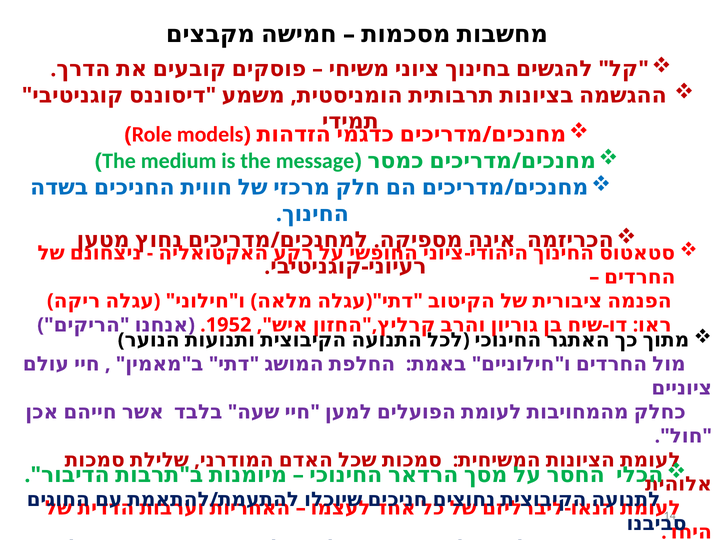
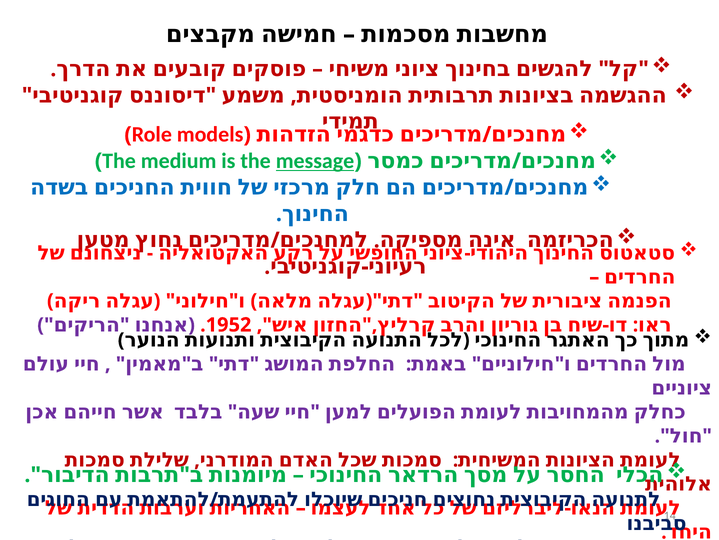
message underline: none -> present
